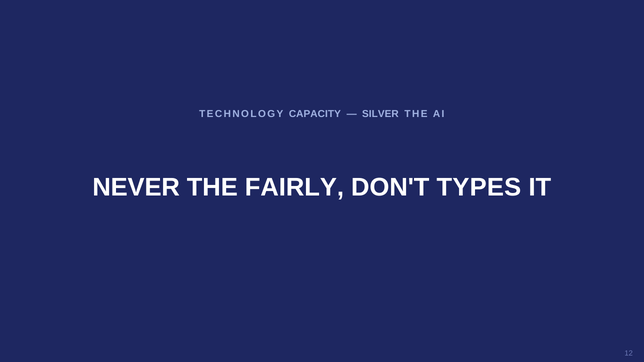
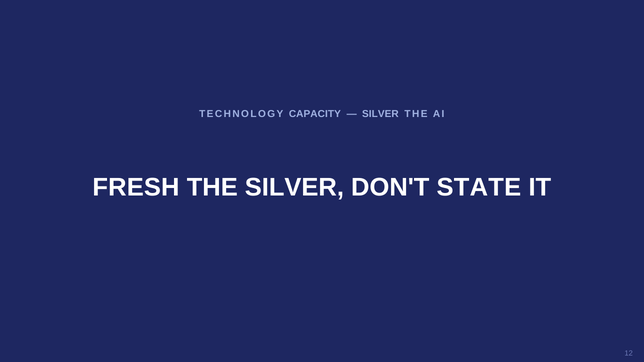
NEVER: NEVER -> FRESH
THE FAIRLY: FAIRLY -> SILVER
TYPES: TYPES -> STATE
